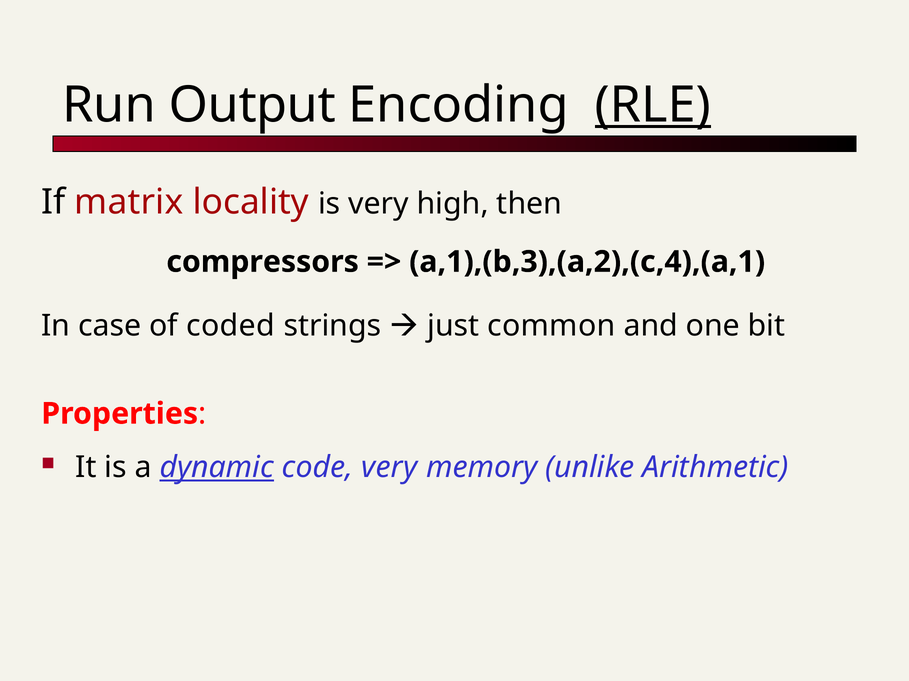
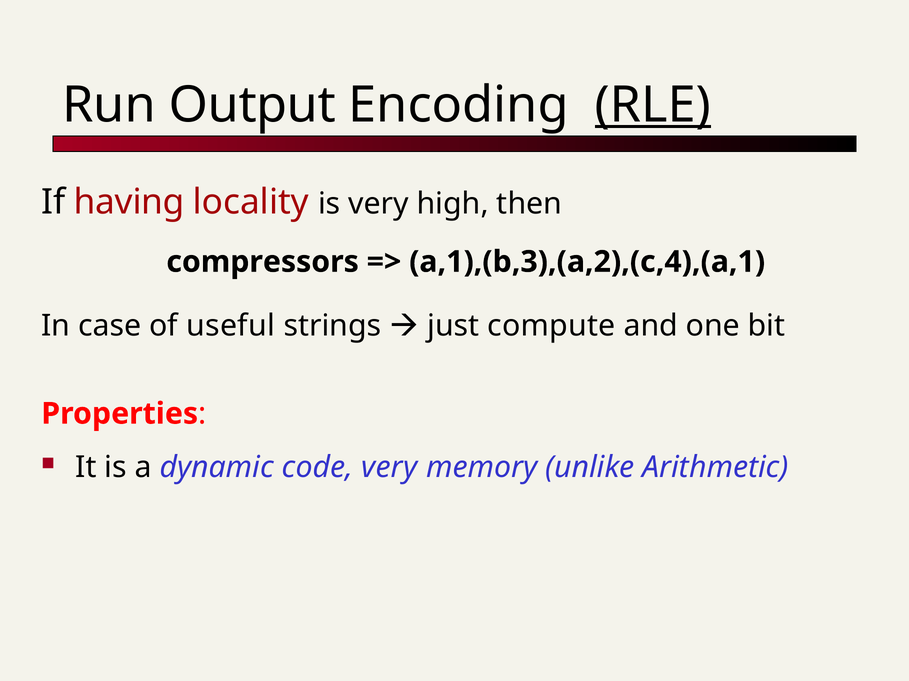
matrix: matrix -> having
coded: coded -> useful
common: common -> compute
dynamic underline: present -> none
